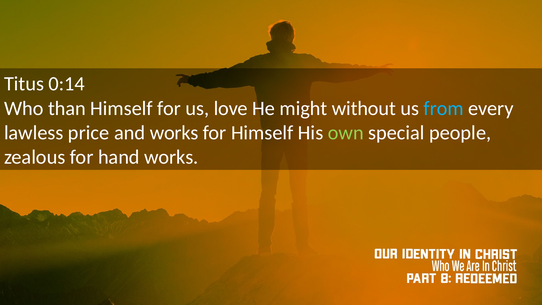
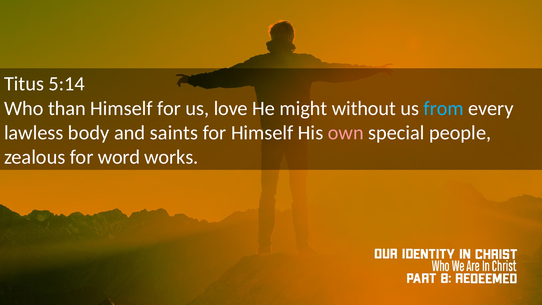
0:14: 0:14 -> 5:14
price: price -> body
and works: works -> saints
own colour: light green -> pink
hand: hand -> word
